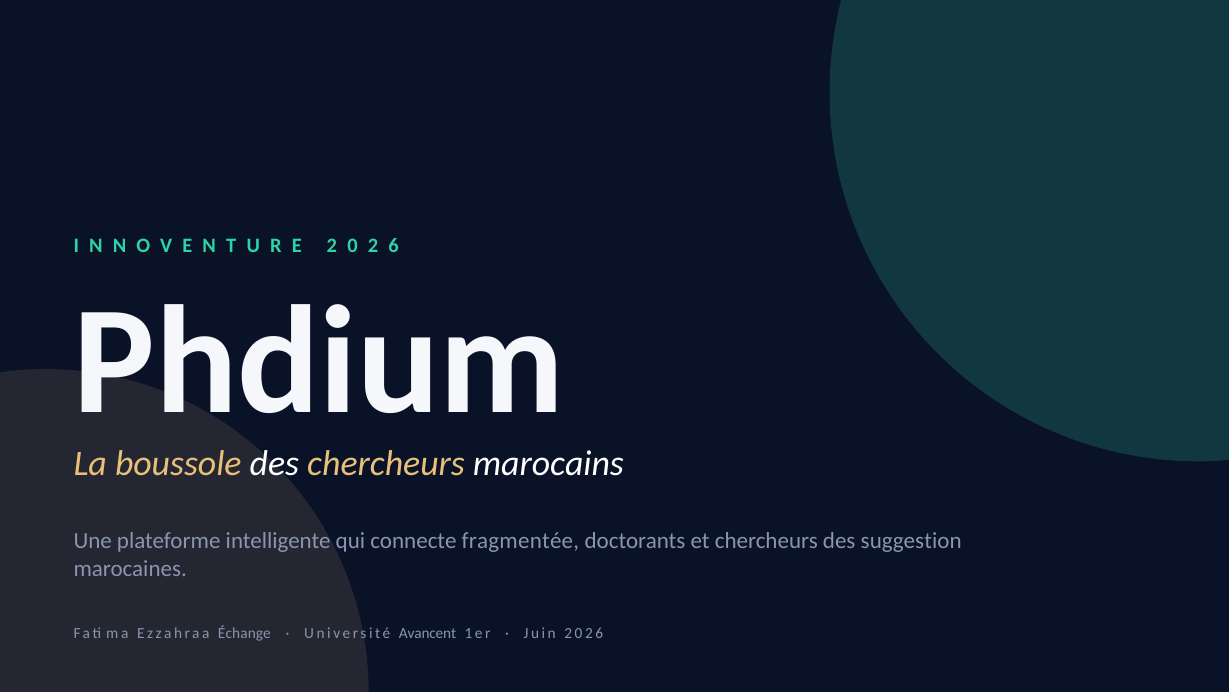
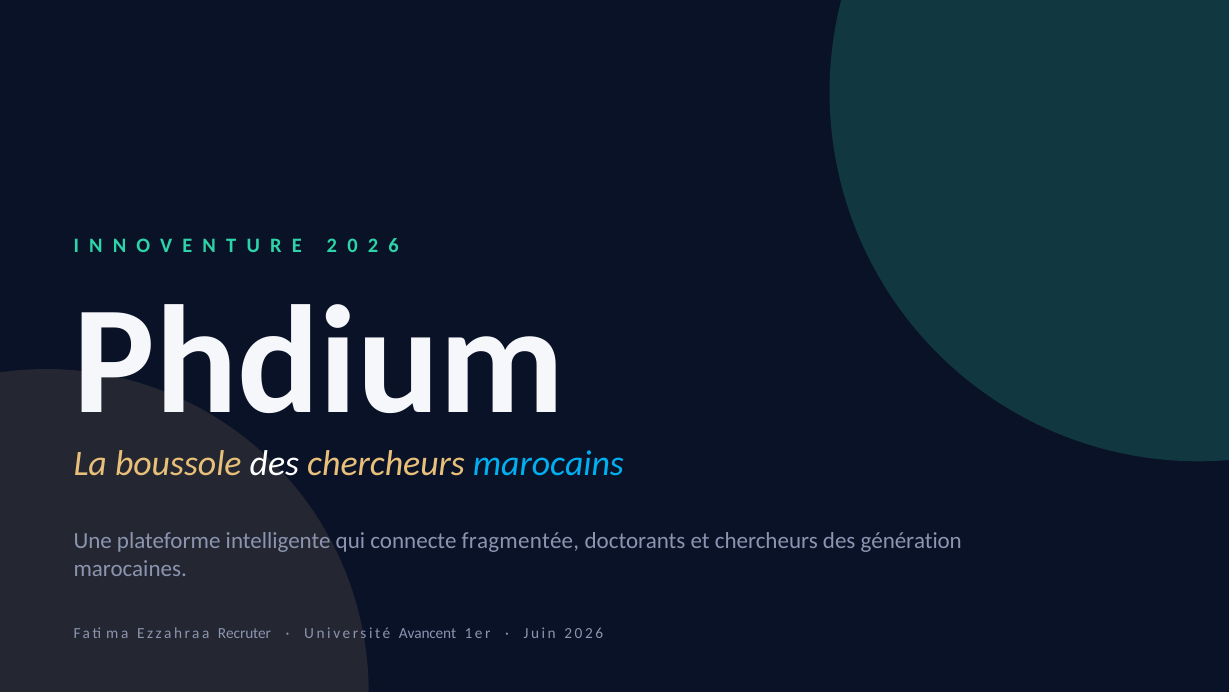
marocains colour: white -> light blue
suggestion: suggestion -> génération
Échange: Échange -> Recruter
